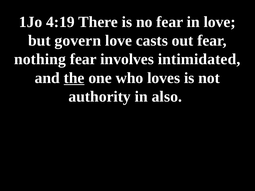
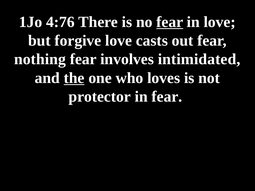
4:19: 4:19 -> 4:76
fear at (170, 22) underline: none -> present
govern: govern -> forgive
authority: authority -> protector
in also: also -> fear
